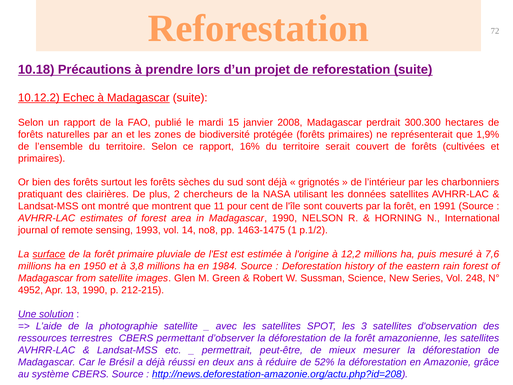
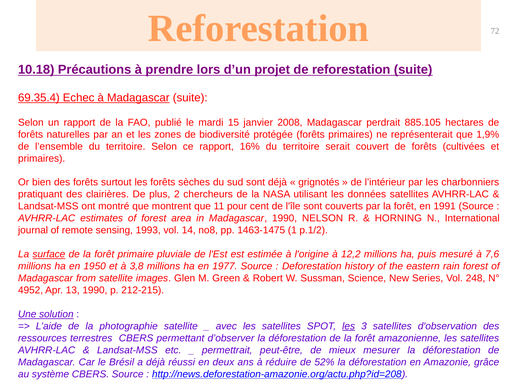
10.12.2: 10.12.2 -> 69.35.4
300.300: 300.300 -> 885.105
1984: 1984 -> 1977
les at (349, 326) underline: none -> present
